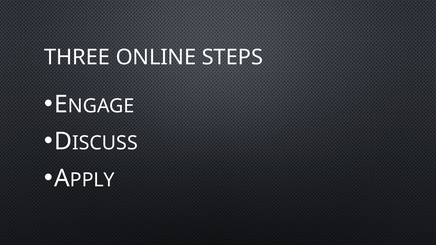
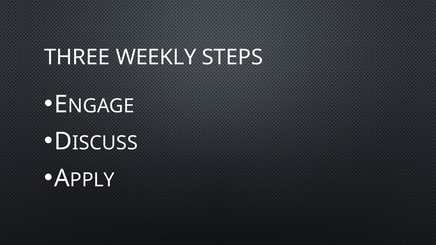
ONLINE: ONLINE -> WEEKLY
